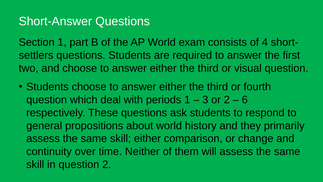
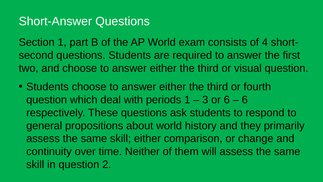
settlers: settlers -> second
or 2: 2 -> 6
